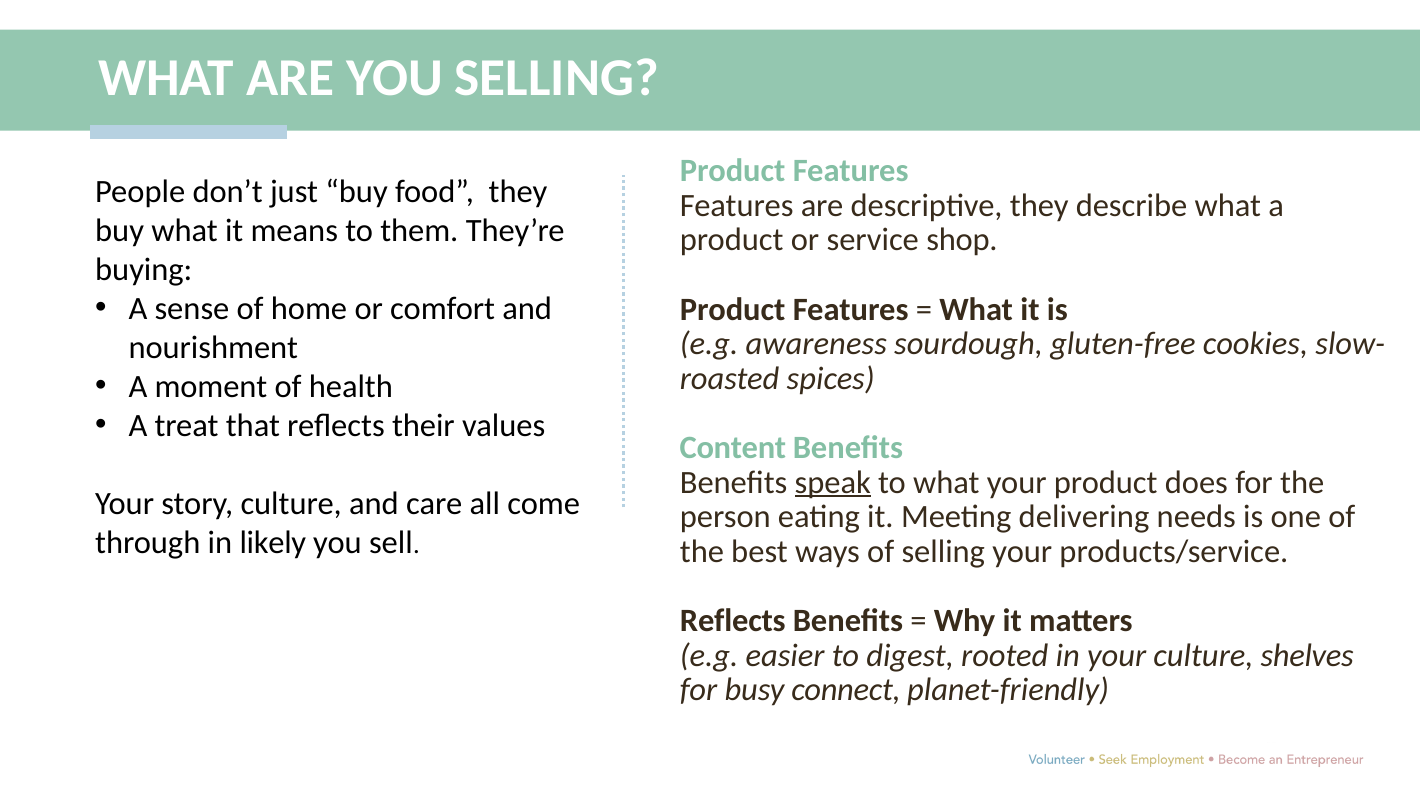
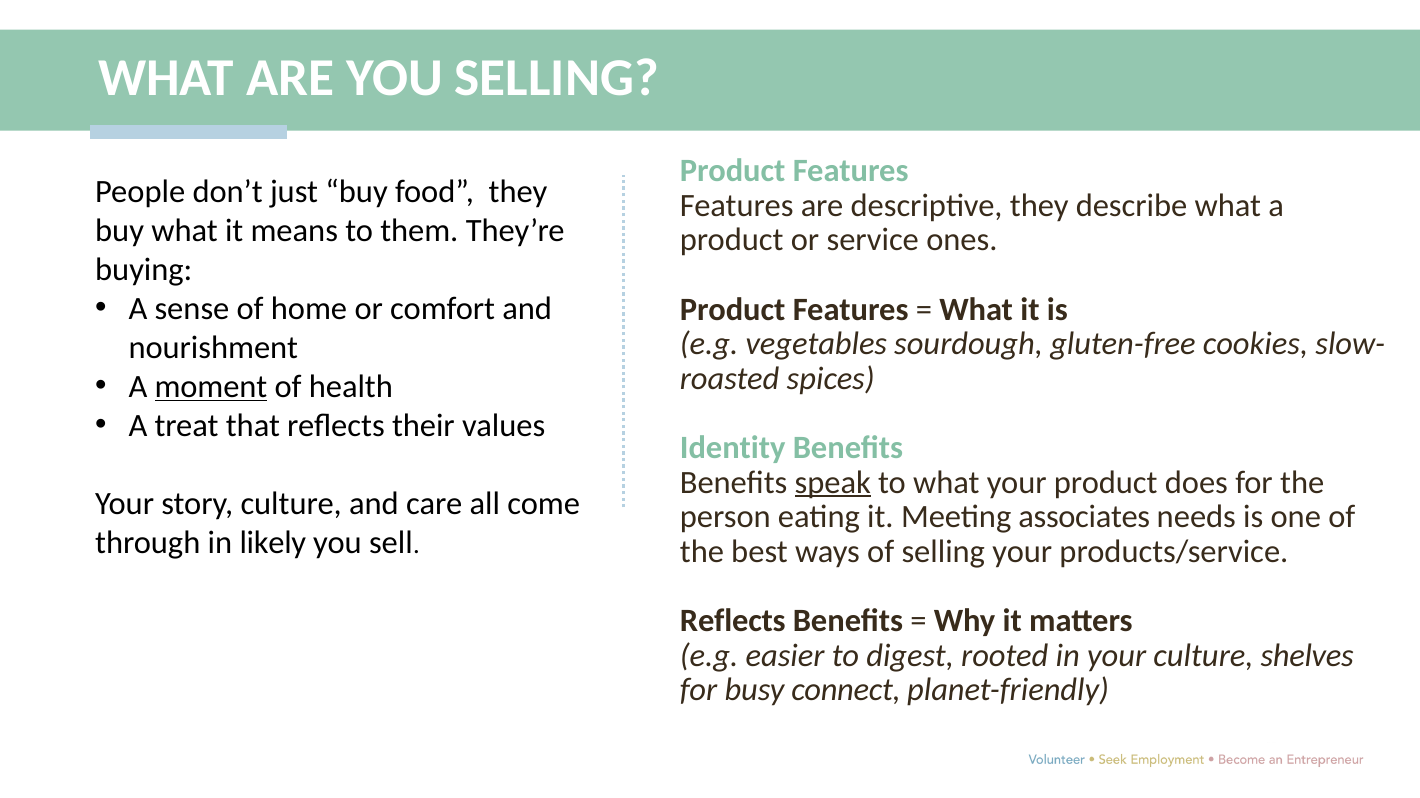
shop: shop -> ones
awareness: awareness -> vegetables
moment underline: none -> present
Content: Content -> Identity
delivering: delivering -> associates
